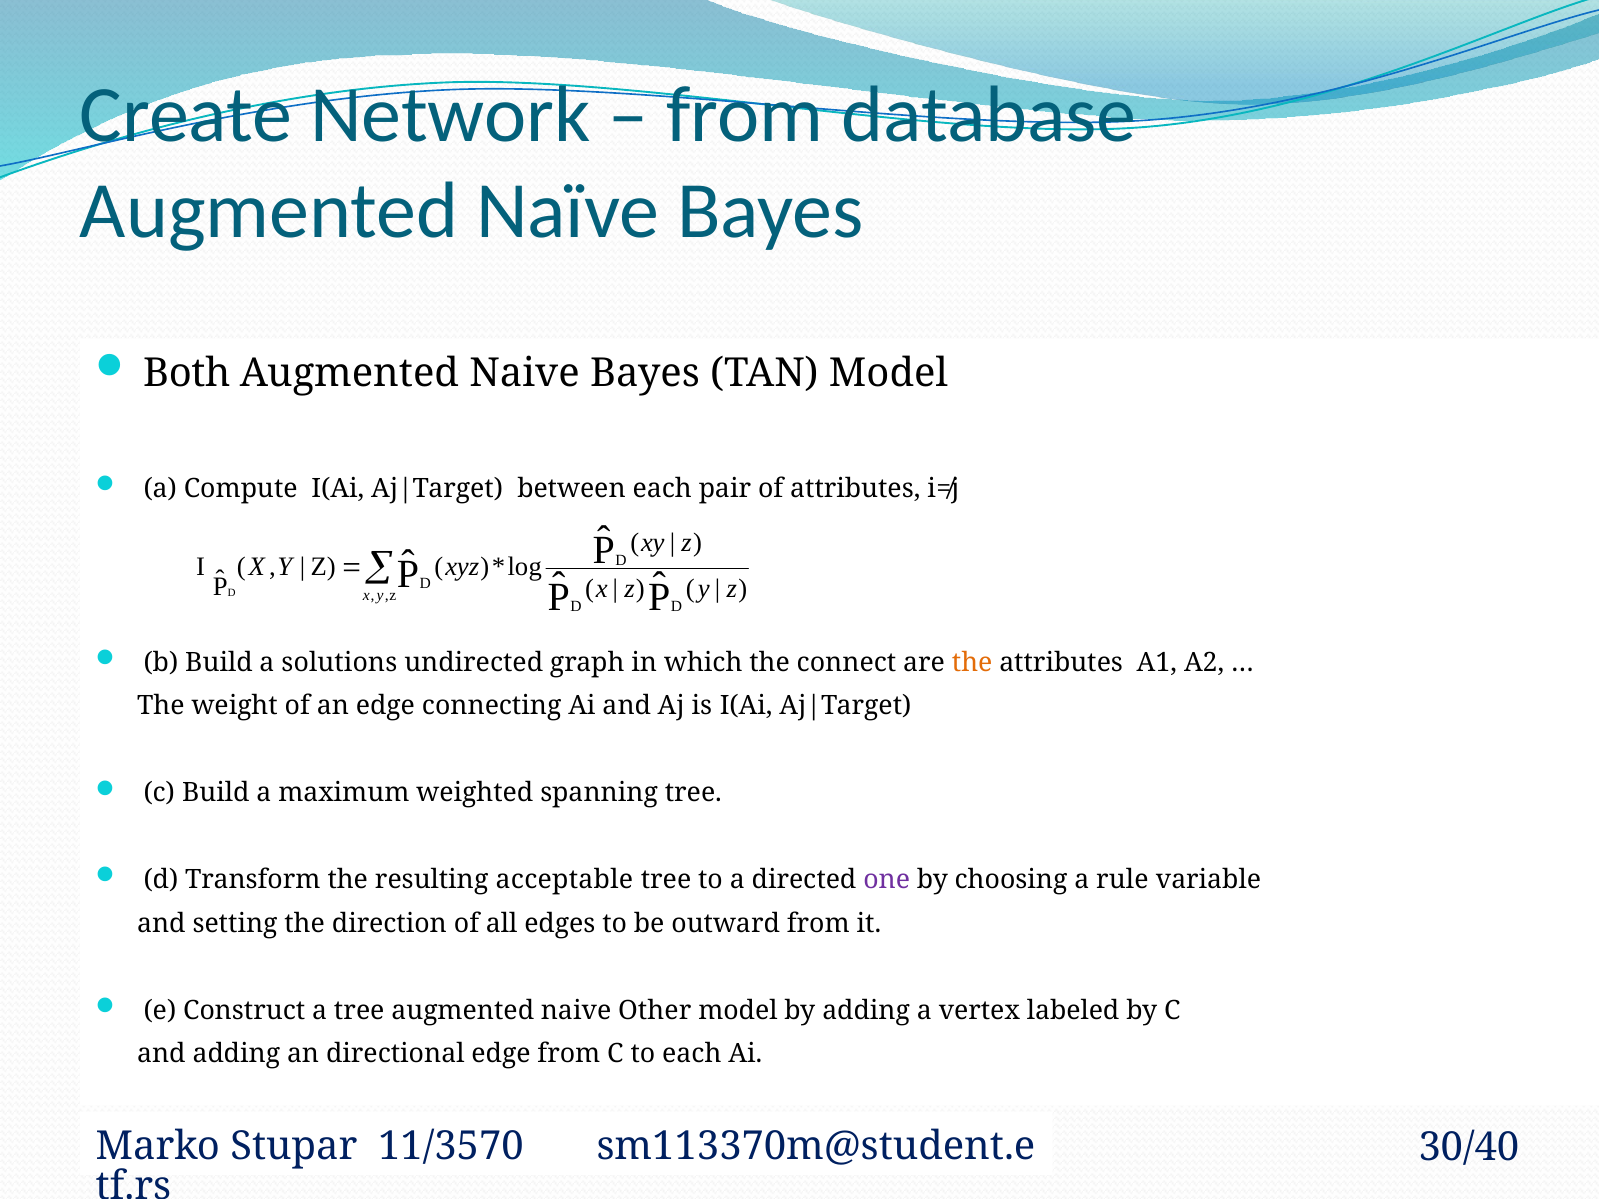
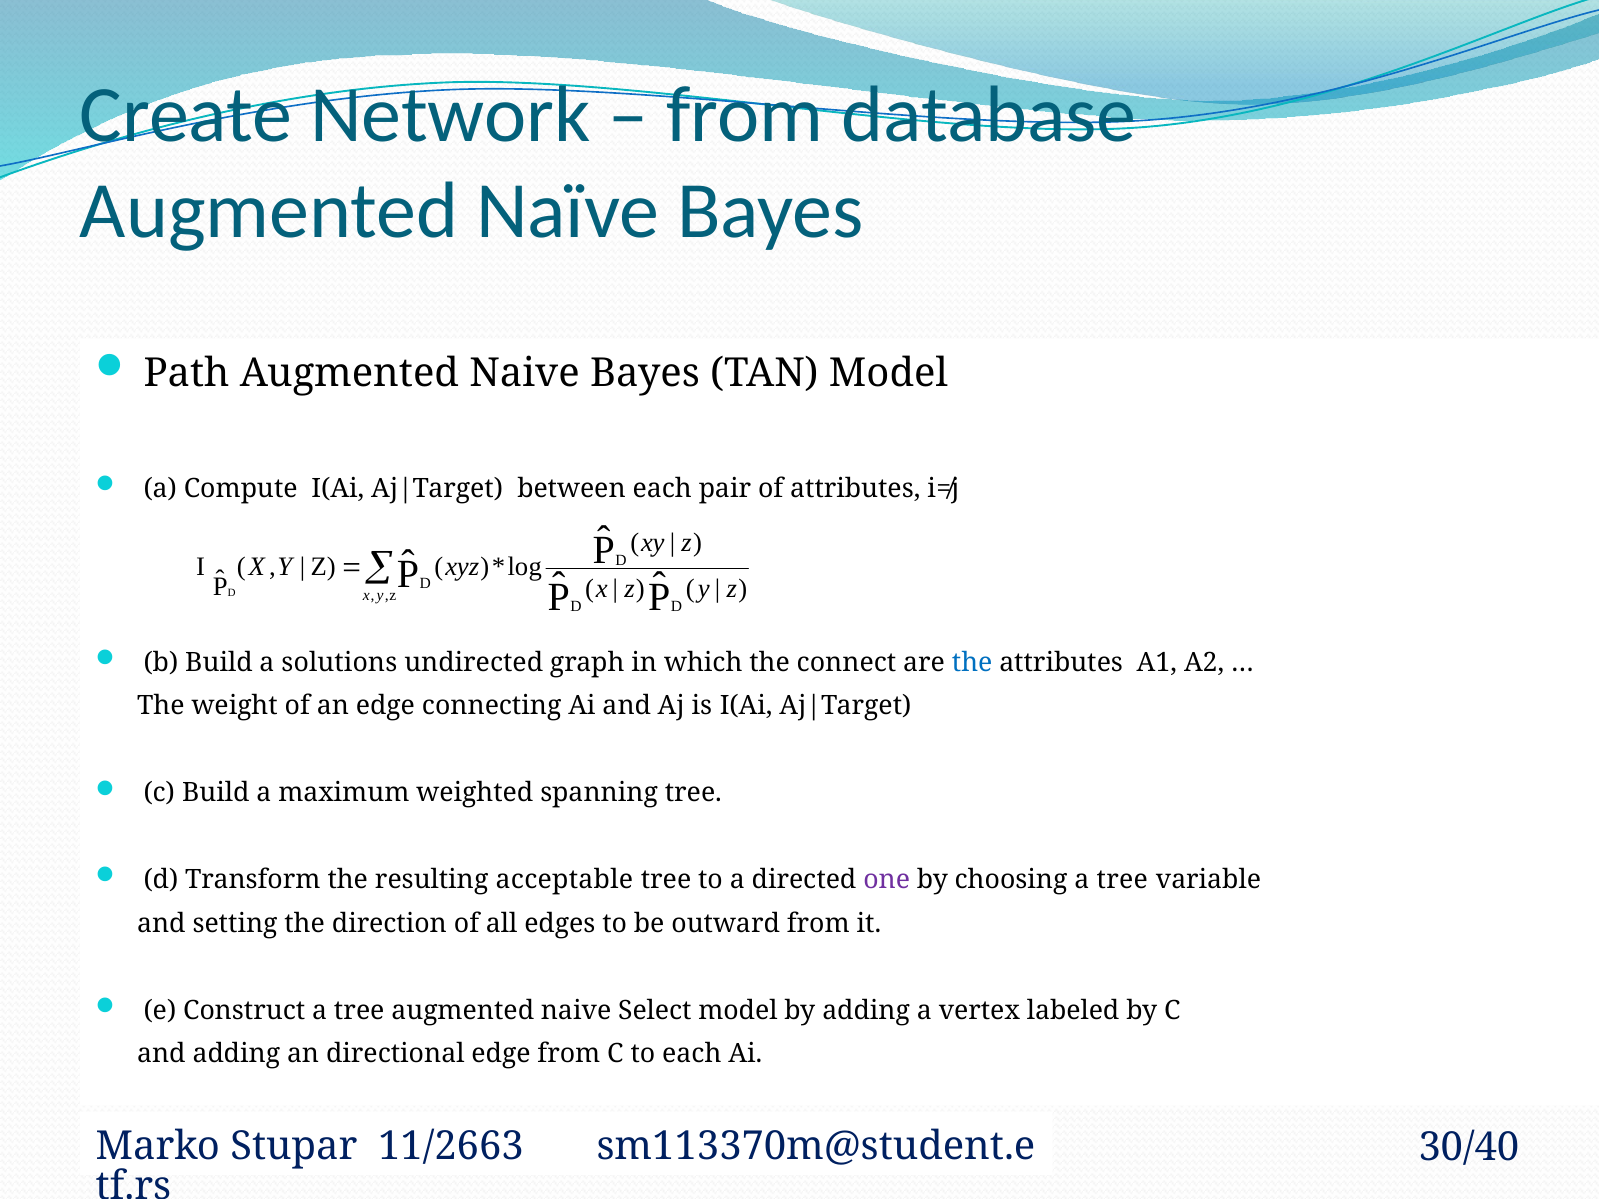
Both: Both -> Path
the at (972, 662) colour: orange -> blue
choosing a rule: rule -> tree
Other: Other -> Select
11/3570: 11/3570 -> 11/2663
